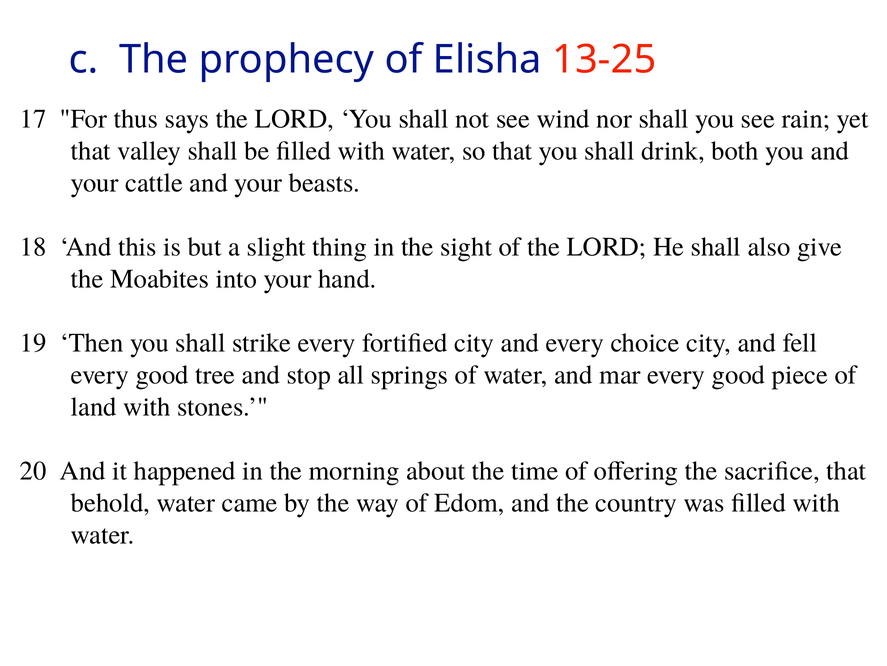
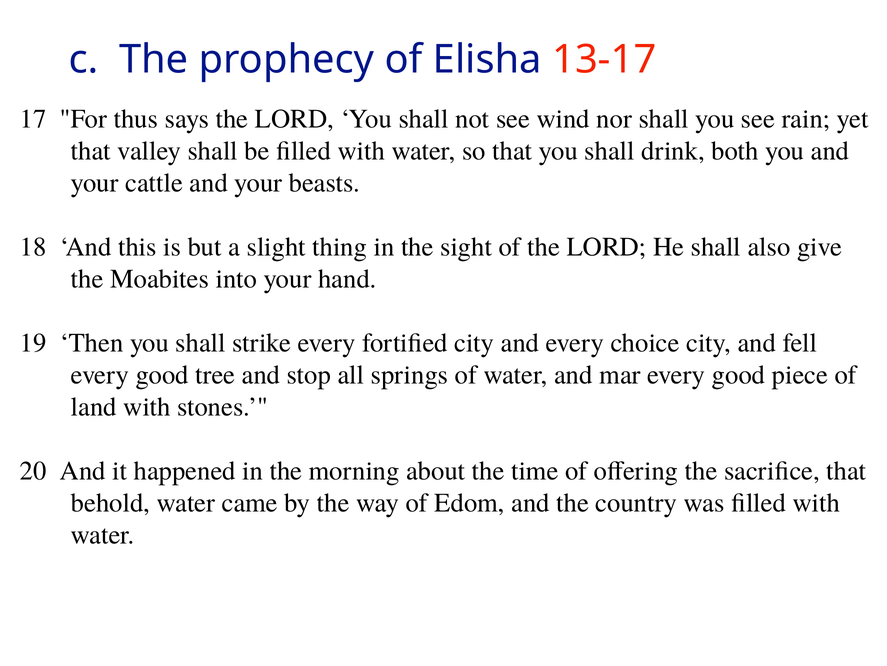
13-25: 13-25 -> 13-17
